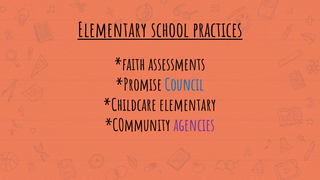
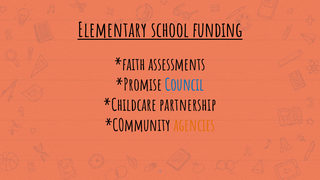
practices: practices -> funding
elementary at (188, 105): elementary -> partnership
agencies colour: purple -> orange
